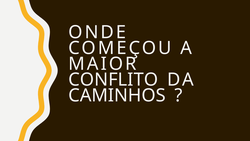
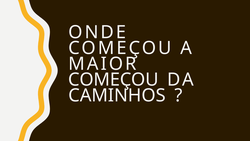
CONFLITO at (113, 80): CONFLITO -> COMEÇOU
